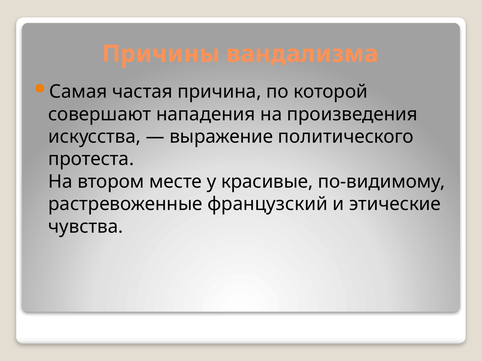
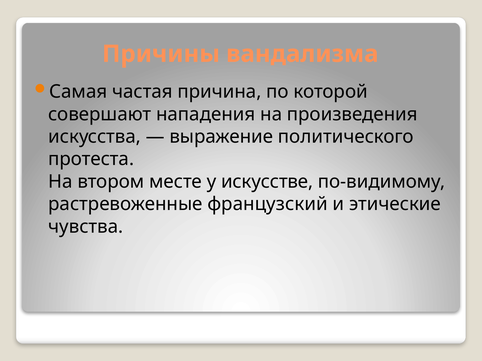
красивые: красивые -> искусстве
